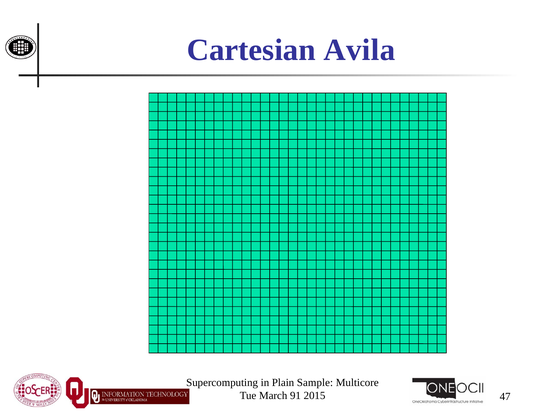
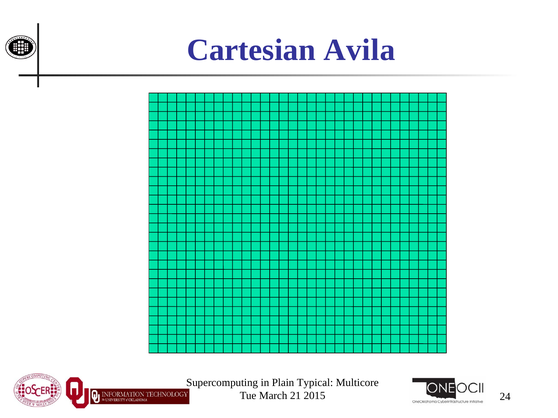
Sample: Sample -> Typical
91: 91 -> 21
47: 47 -> 24
